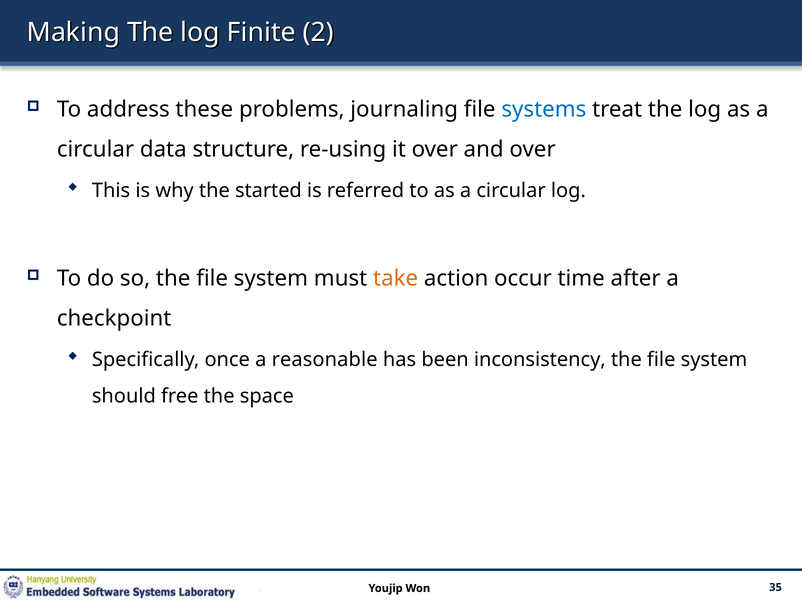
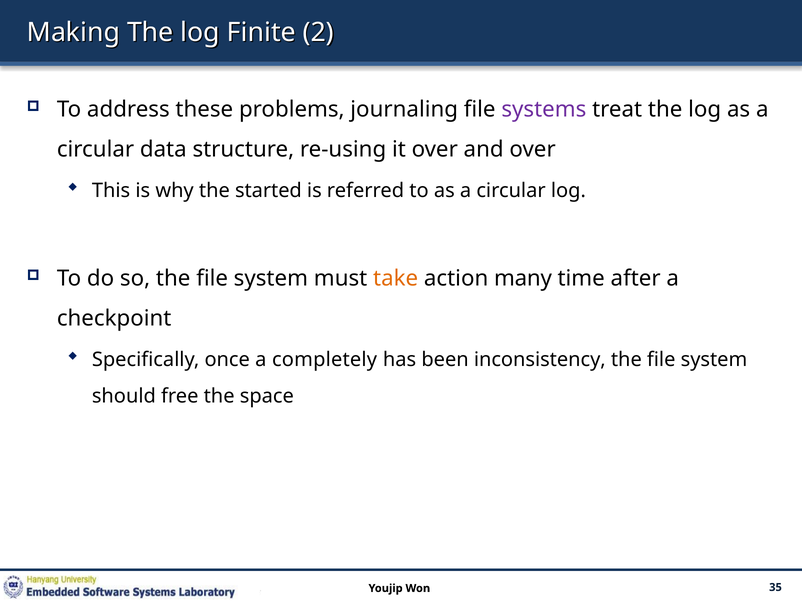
systems colour: blue -> purple
occur: occur -> many
reasonable: reasonable -> completely
